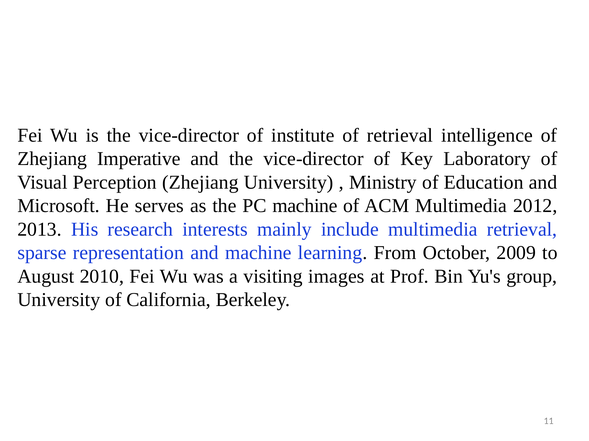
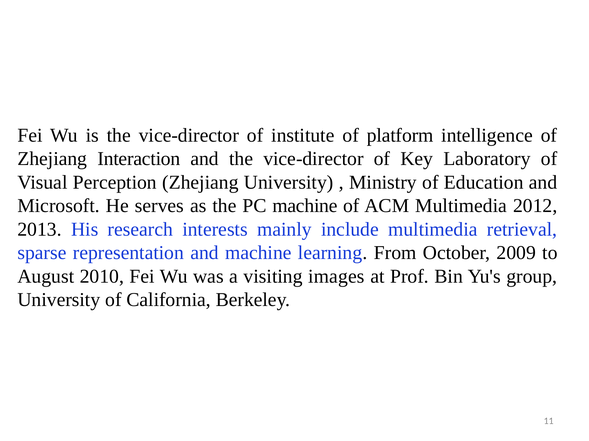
of retrieval: retrieval -> platform
Imperative: Imperative -> Interaction
